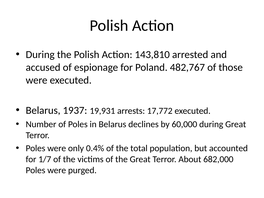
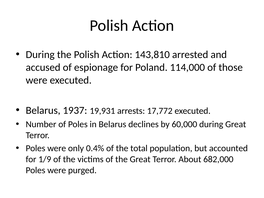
482,767: 482,767 -> 114,000
1/7: 1/7 -> 1/9
